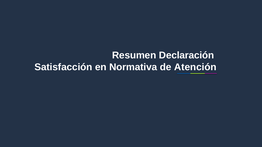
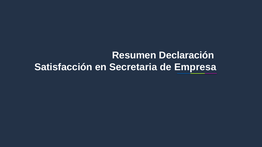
Normativa: Normativa -> Secretaria
Atención: Atención -> Empresa
